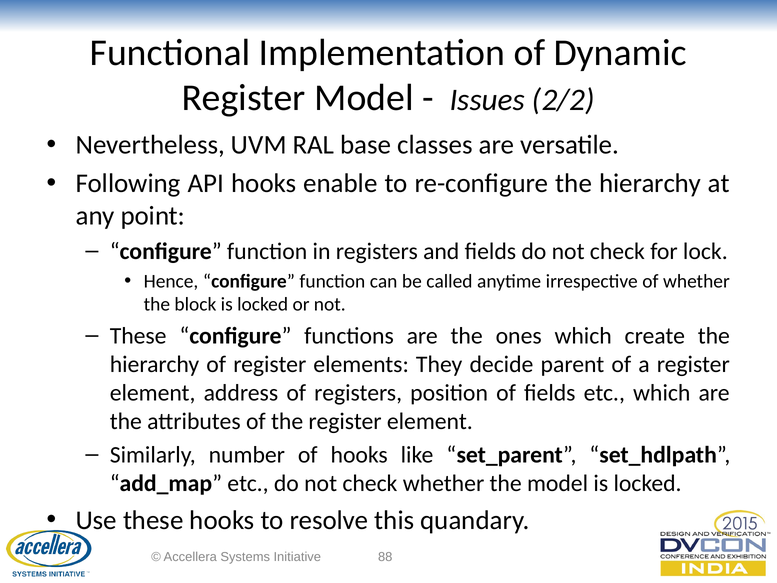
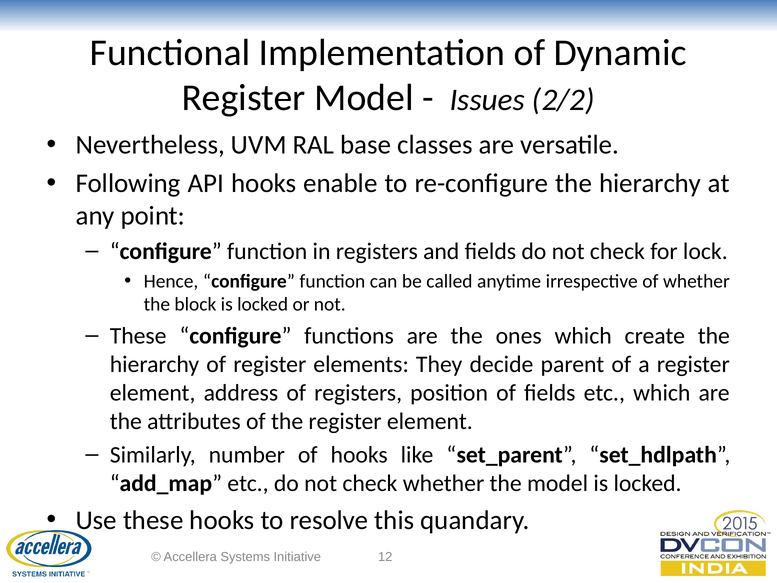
88: 88 -> 12
